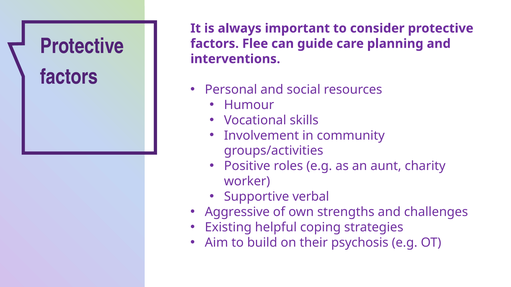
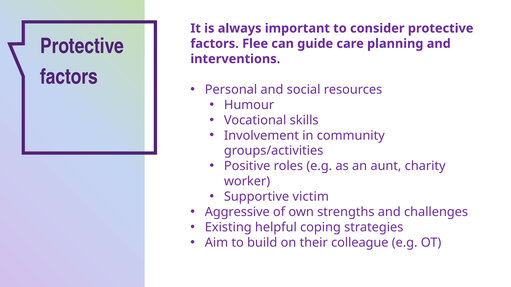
verbal: verbal -> victim
psychosis: psychosis -> colleague
